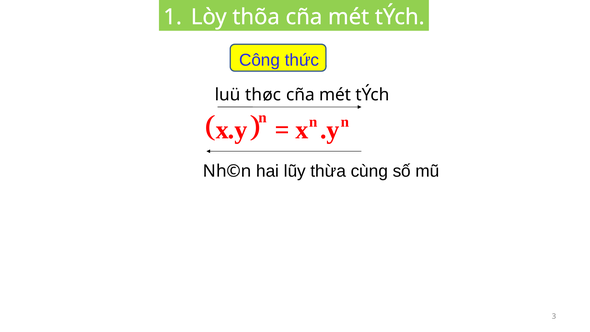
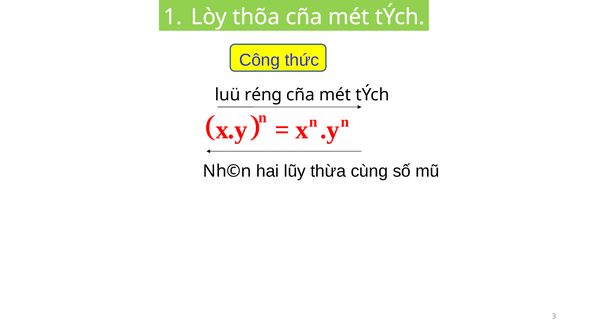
thøc: thøc -> réng
